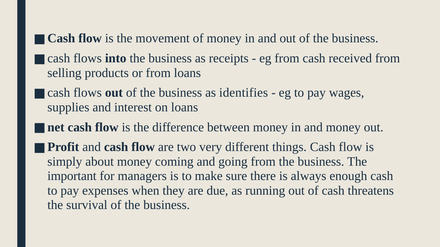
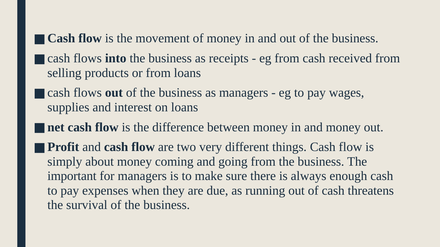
as identifies: identifies -> managers
